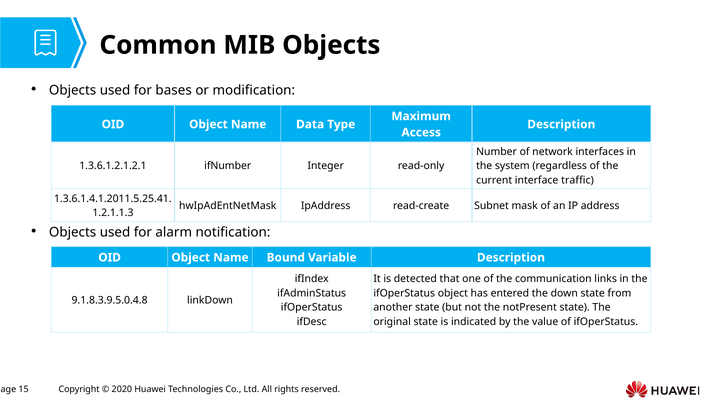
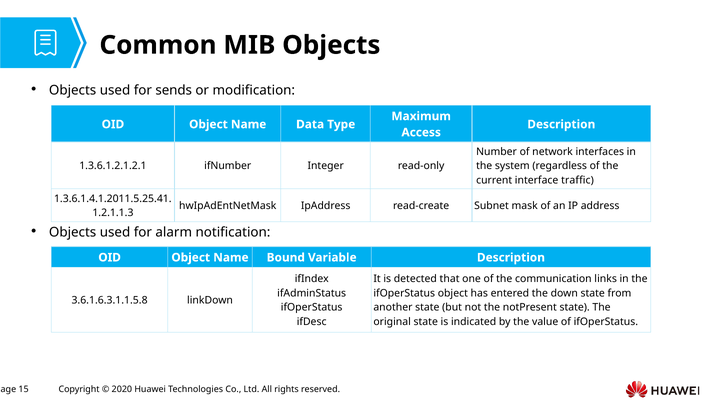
bases: bases -> sends
9.1.8.3.9.5.0.4.8: 9.1.8.3.9.5.0.4.8 -> 3.6.1.6.3.1.1.5.8
